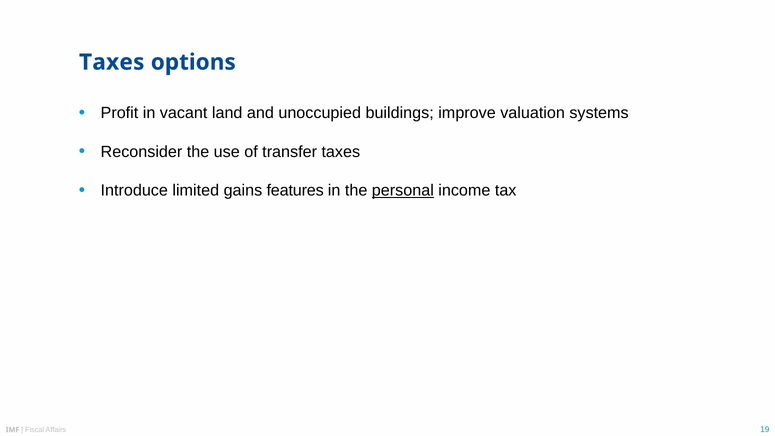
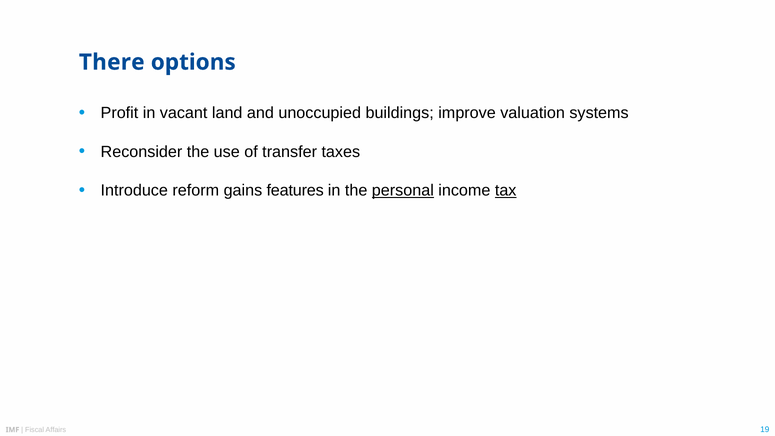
Taxes at (112, 62): Taxes -> There
limited: limited -> reform
tax underline: none -> present
